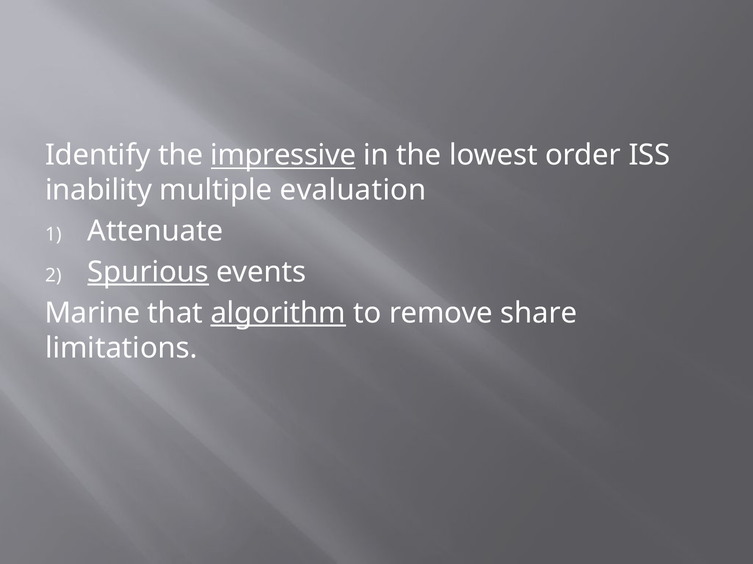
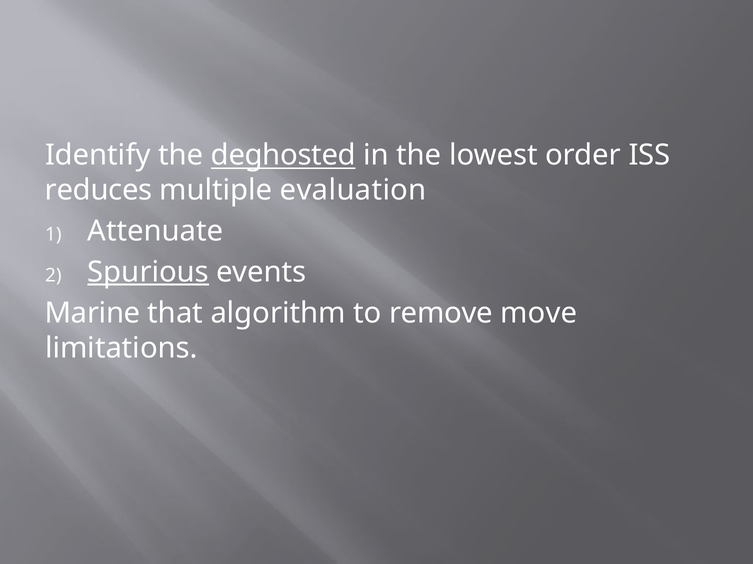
impressive: impressive -> deghosted
inability: inability -> reduces
algorithm underline: present -> none
share: share -> move
